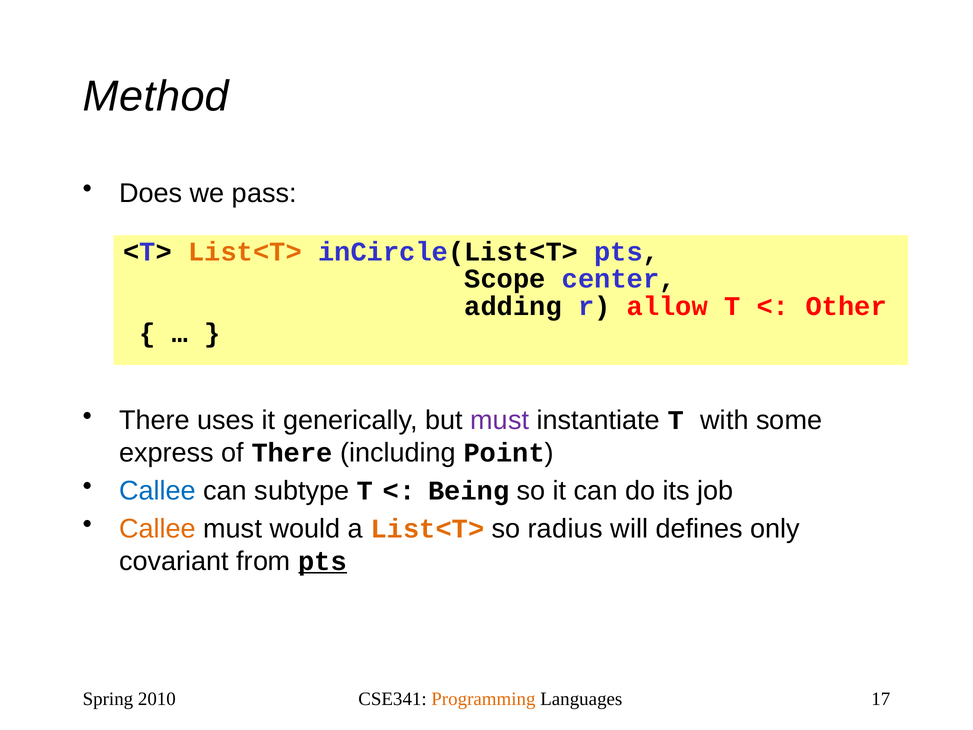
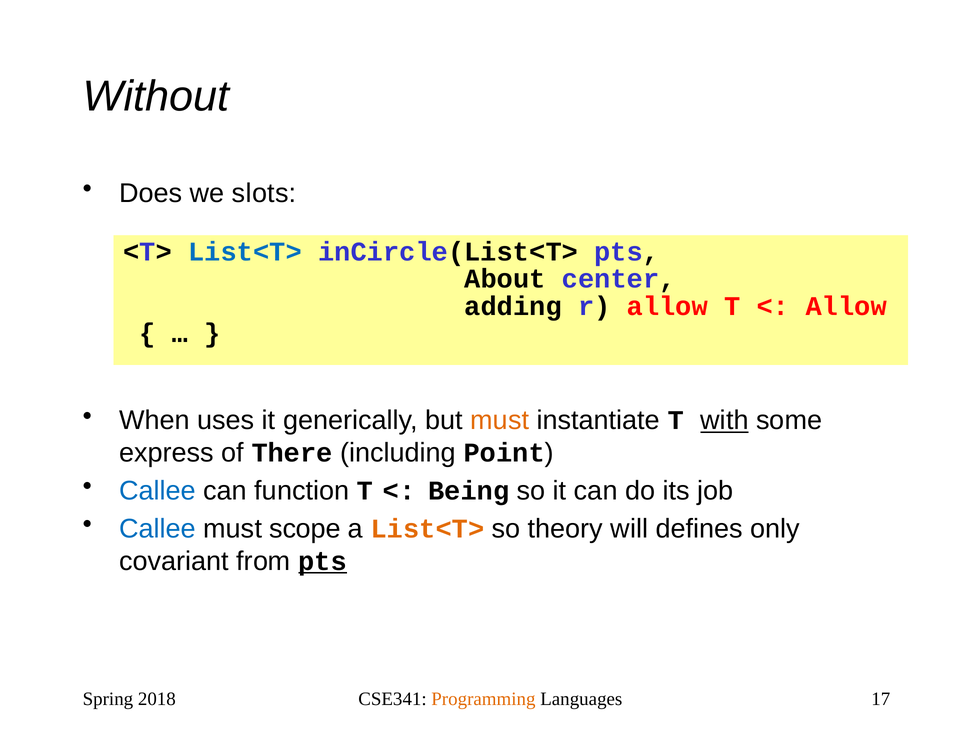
Method: Method -> Without
pass: pass -> slots
List<T> at (245, 252) colour: orange -> blue
Scope: Scope -> About
Other at (846, 306): Other -> Allow
There at (155, 420): There -> When
must at (500, 420) colour: purple -> orange
with underline: none -> present
subtype: subtype -> function
Callee at (158, 528) colour: orange -> blue
would: would -> scope
radius: radius -> theory
2010: 2010 -> 2018
